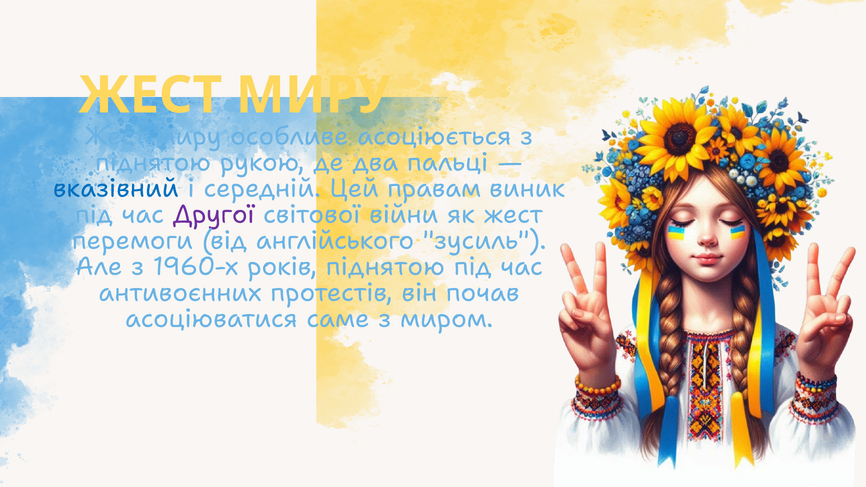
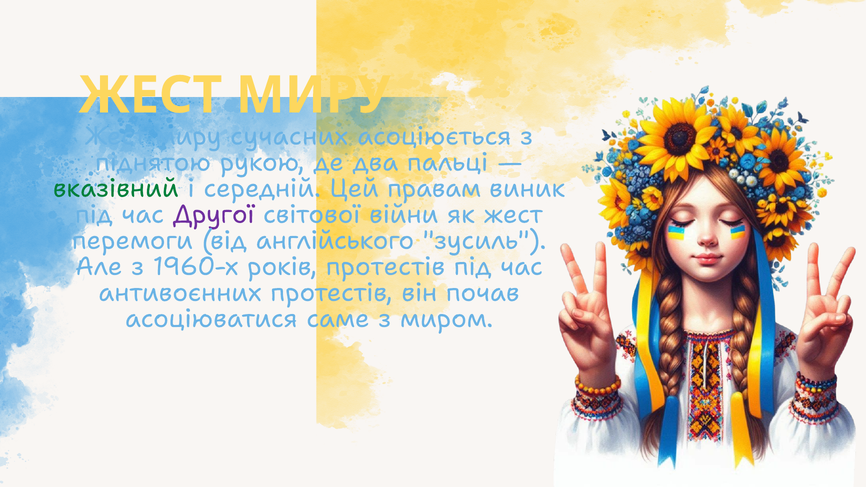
особливе: особливе -> сучасних
вказівний colour: blue -> green
років піднятою: піднятою -> протестів
